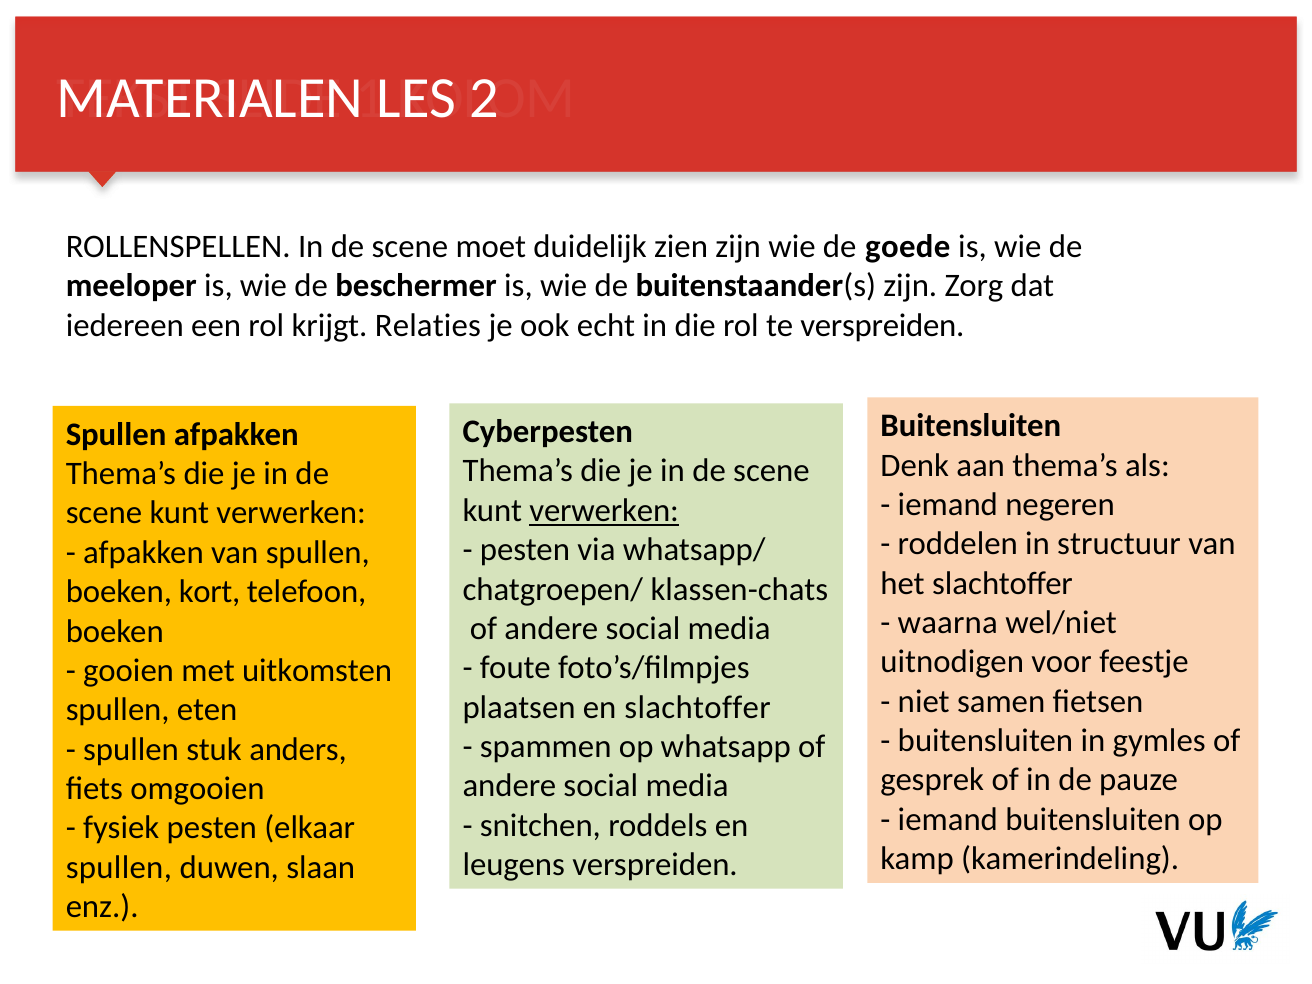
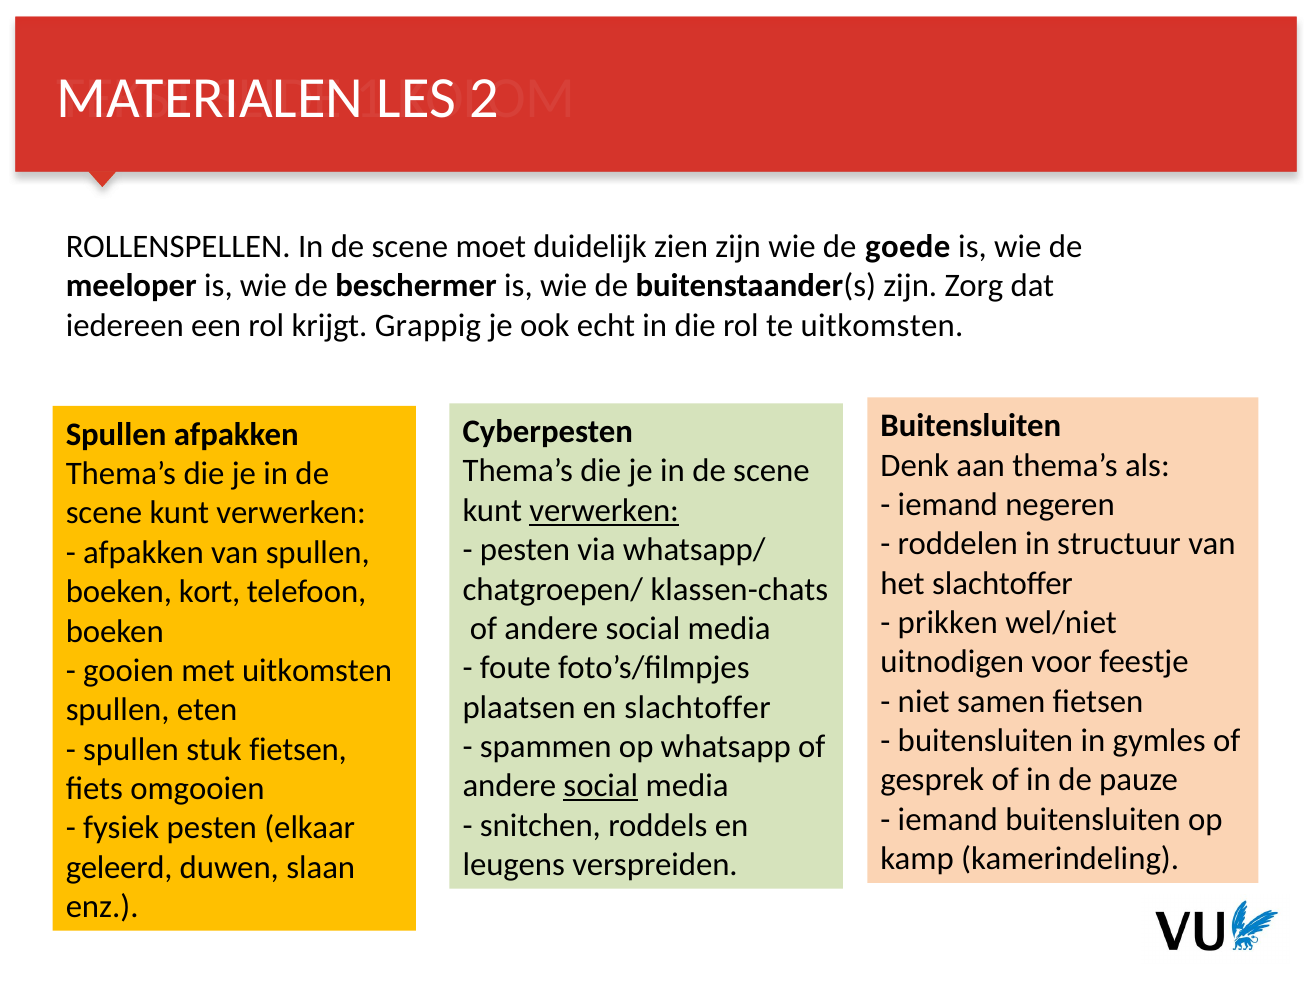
Relaties: Relaties -> Grappig
te verspreiden: verspreiden -> uitkomsten
waarna: waarna -> prikken
stuk anders: anders -> fietsen
social at (601, 786) underline: none -> present
spullen at (119, 867): spullen -> geleerd
